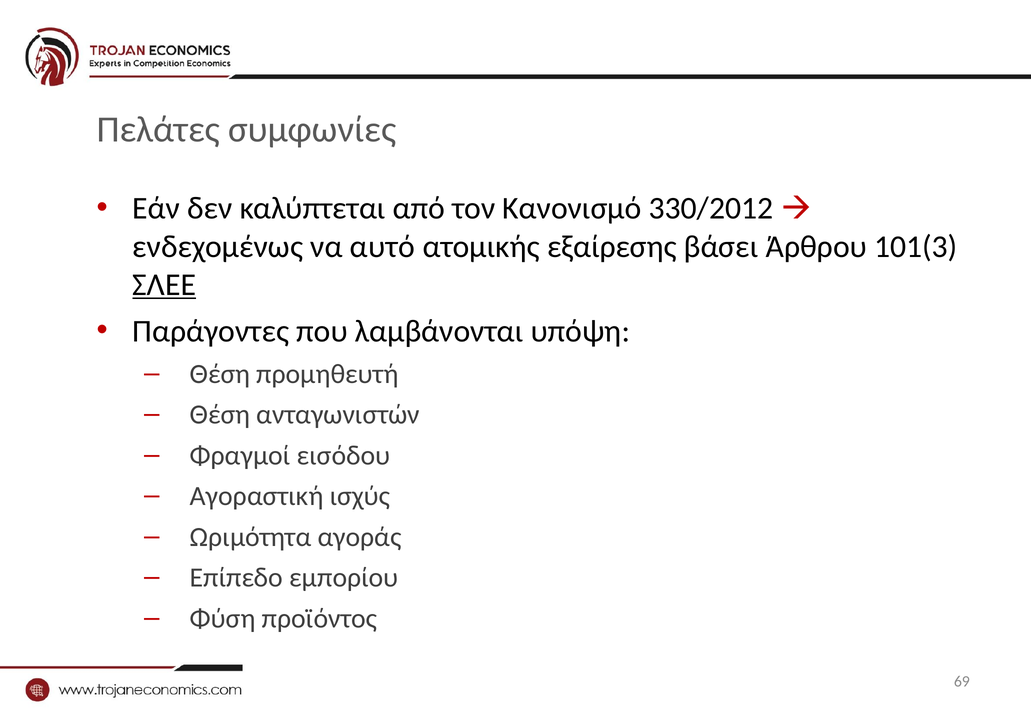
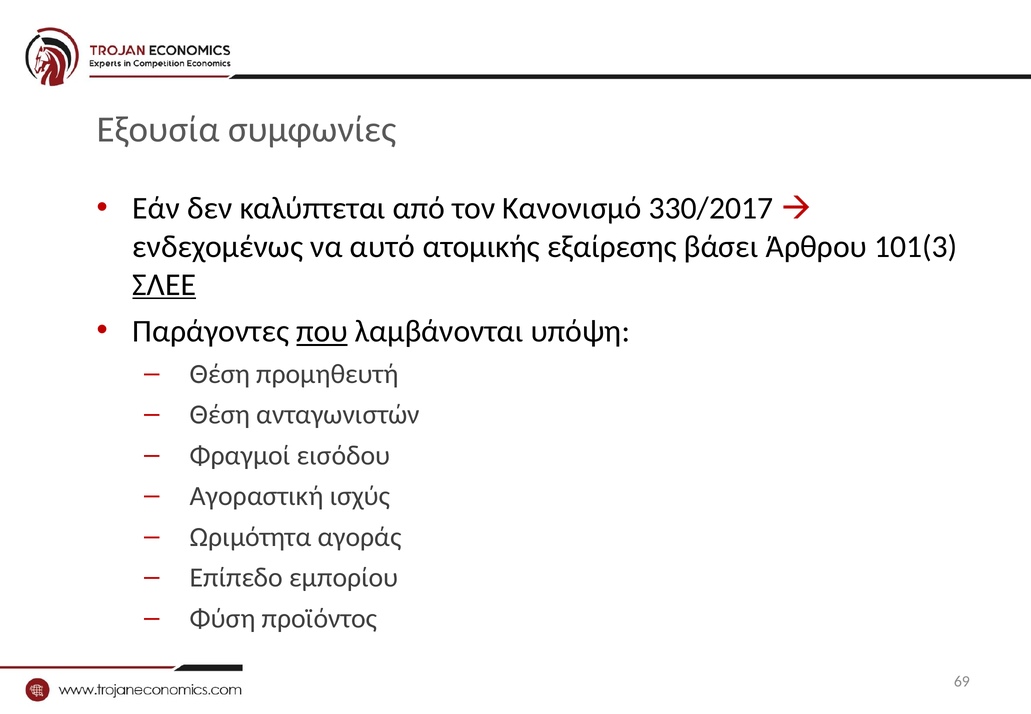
Πελάτες: Πελάτες -> Εξουσία
330/2012: 330/2012 -> 330/2017
που underline: none -> present
